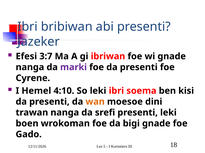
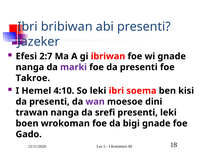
3:7: 3:7 -> 2:7
Cyrene: Cyrene -> Takroe
wan colour: orange -> purple
